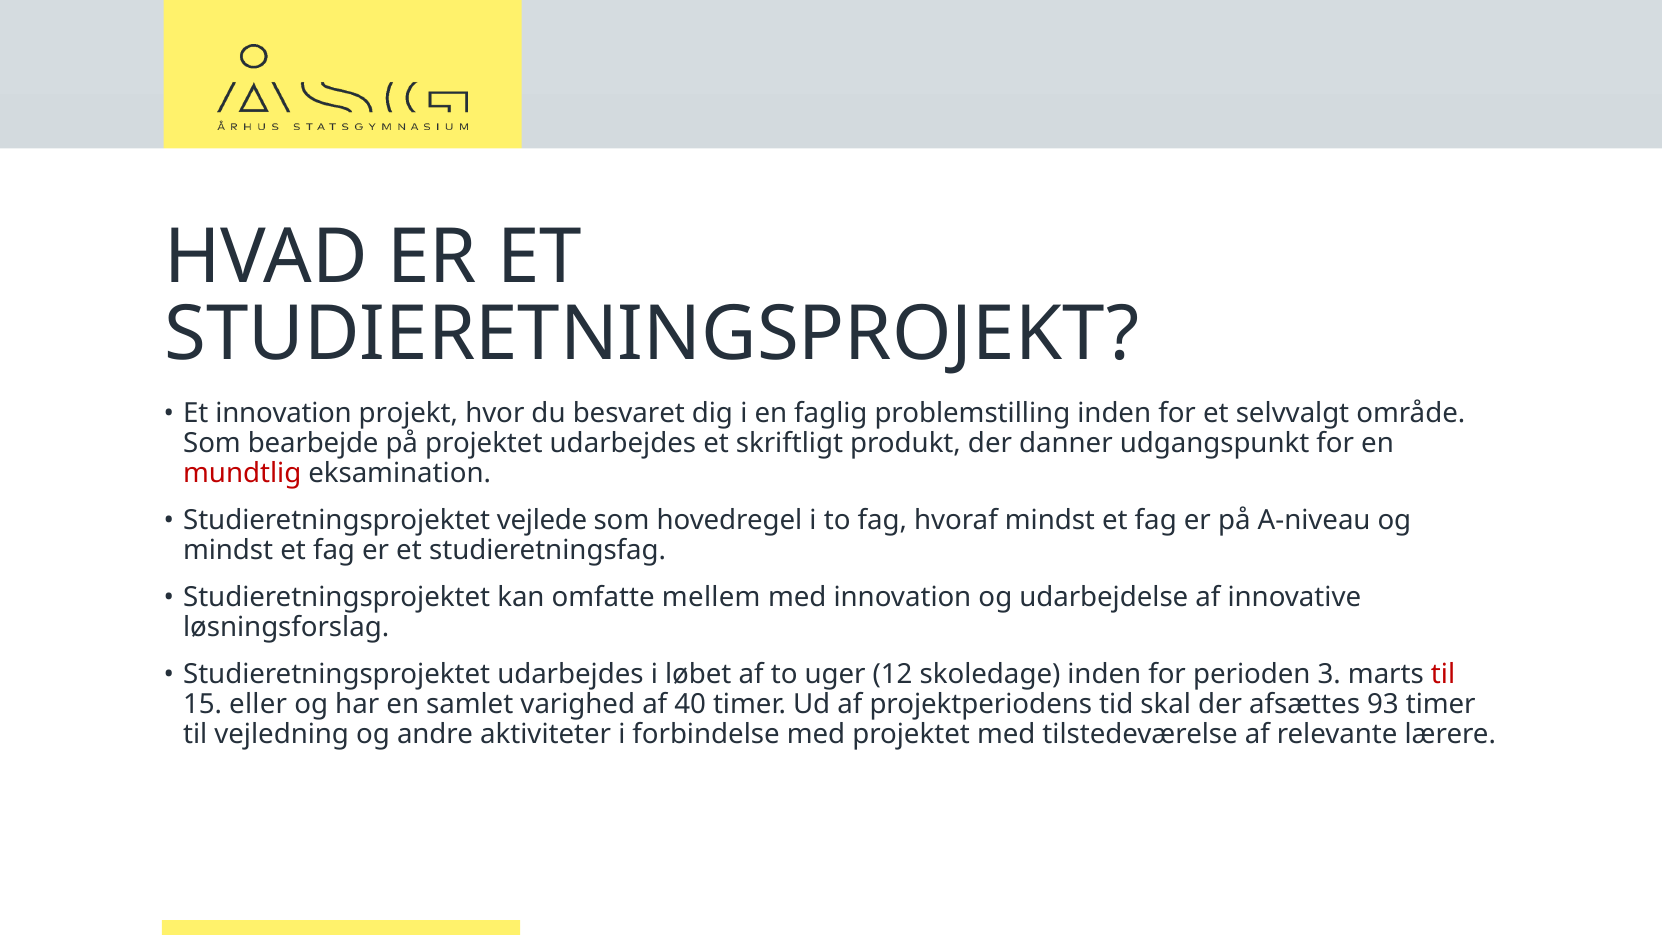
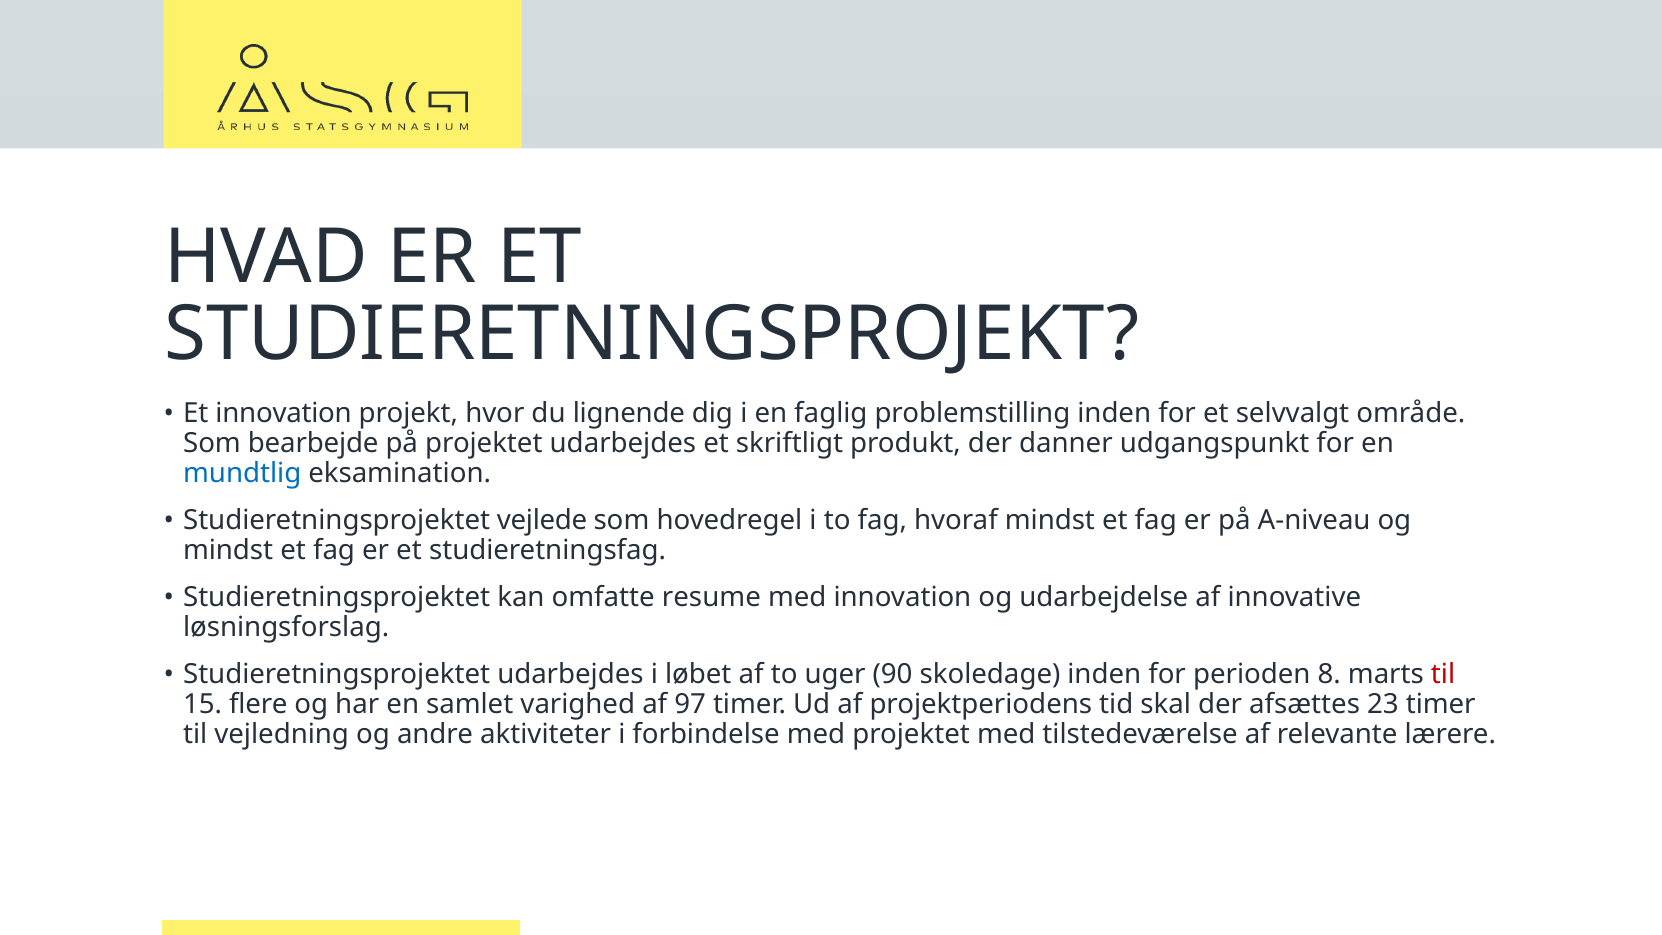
besvaret: besvaret -> lignende
mundtlig colour: red -> blue
mellem: mellem -> resume
12: 12 -> 90
3: 3 -> 8
eller: eller -> flere
40: 40 -> 97
93: 93 -> 23
